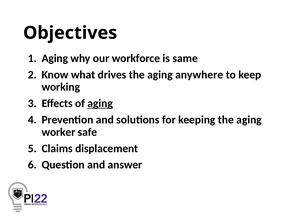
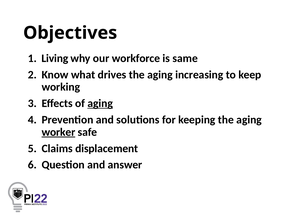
Aging at (55, 58): Aging -> Living
anywhere: anywhere -> increasing
worker underline: none -> present
